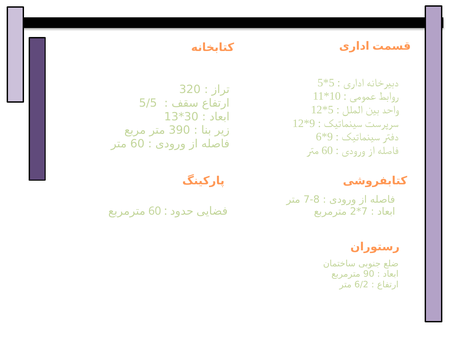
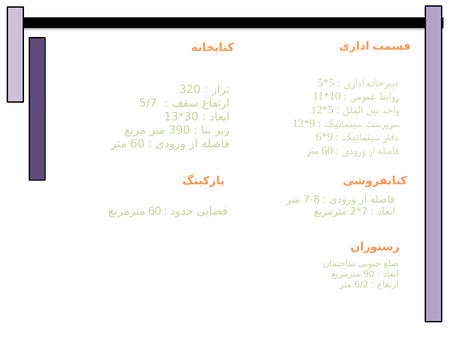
5/5: 5/5 -> 5/7
